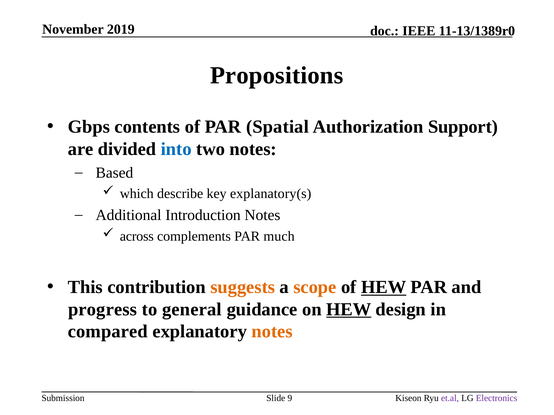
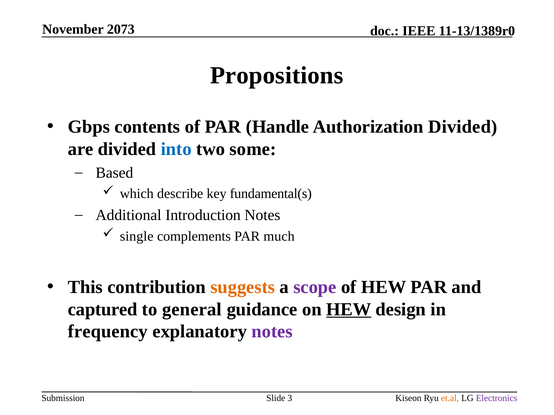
2019: 2019 -> 2073
Spatial: Spatial -> Handle
Authorization Support: Support -> Divided
two notes: notes -> some
explanatory(s: explanatory(s -> fundamental(s
across: across -> single
scope colour: orange -> purple
HEW at (384, 288) underline: present -> none
progress: progress -> captured
compared: compared -> frequency
notes at (272, 332) colour: orange -> purple
9: 9 -> 3
et.al colour: purple -> orange
